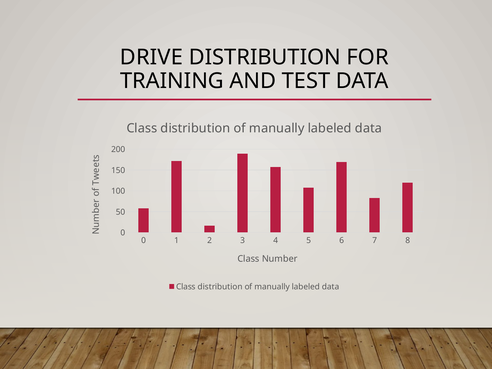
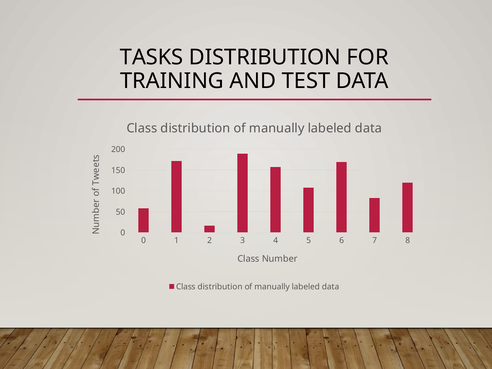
DRIVE: DRIVE -> TASKS
